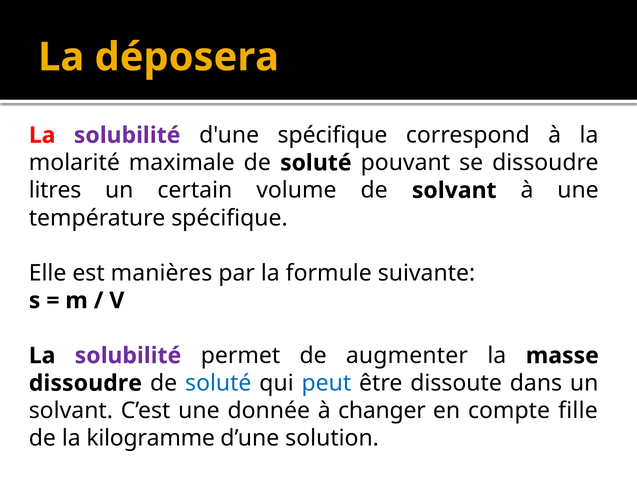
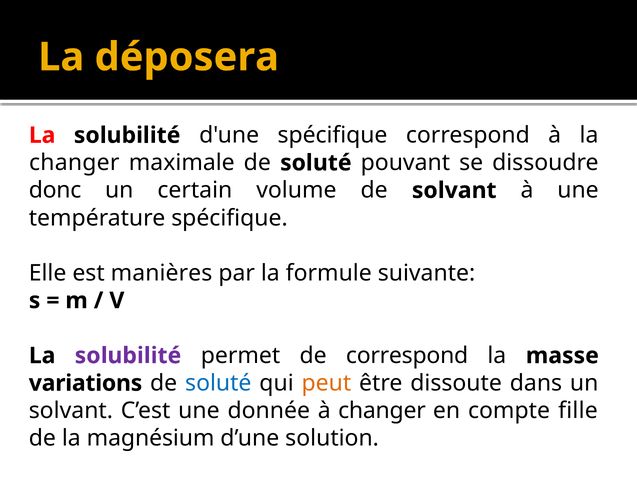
solubilité at (127, 136) colour: purple -> black
molarité at (74, 163): molarité -> changer
litres: litres -> donc
de augmenter: augmenter -> correspond
dissoudre at (85, 384): dissoudre -> variations
peut colour: blue -> orange
kilogramme: kilogramme -> magnésium
